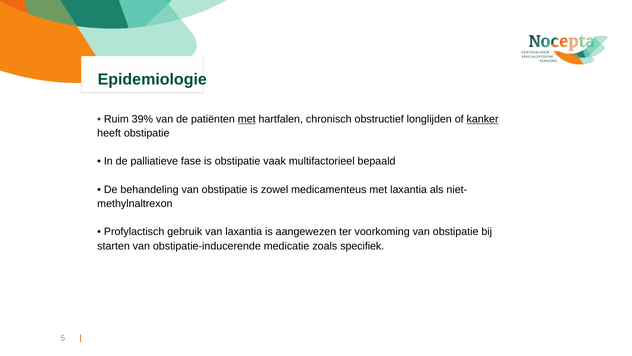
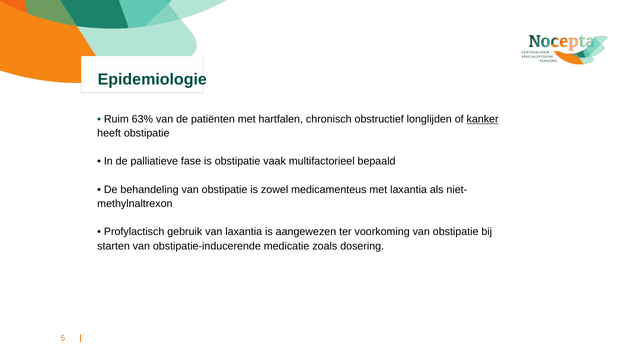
39%: 39% -> 63%
met at (247, 119) underline: present -> none
specifiek: specifiek -> dosering
